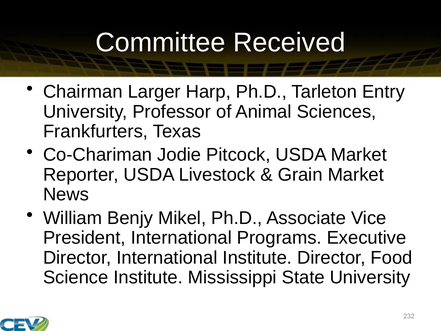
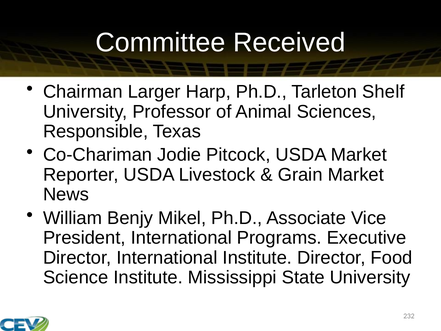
Entry: Entry -> Shelf
Frankfurters: Frankfurters -> Responsible
